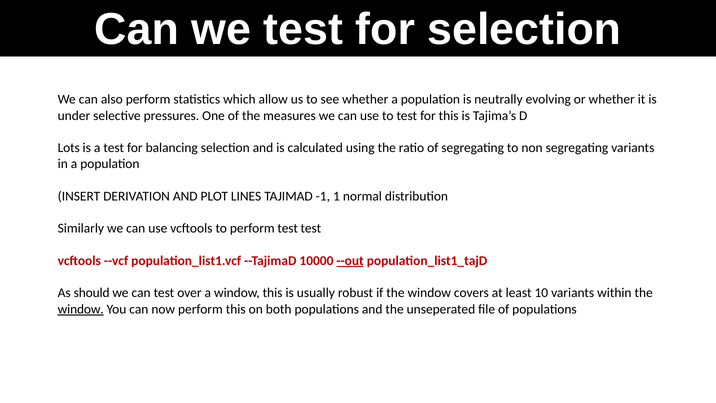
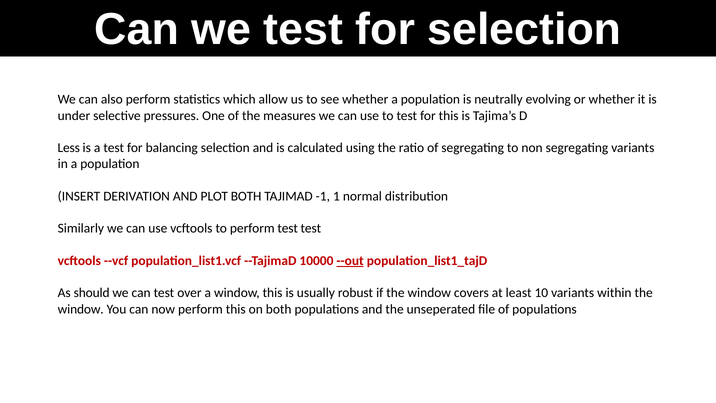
Lots: Lots -> Less
PLOT LINES: LINES -> BOTH
window at (81, 309) underline: present -> none
